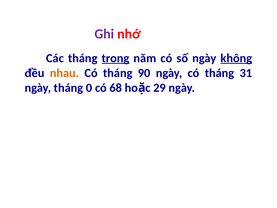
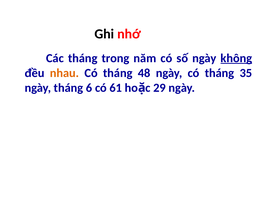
Ghi colour: purple -> black
trong underline: present -> none
90: 90 -> 48
31: 31 -> 35
0: 0 -> 6
68: 68 -> 61
